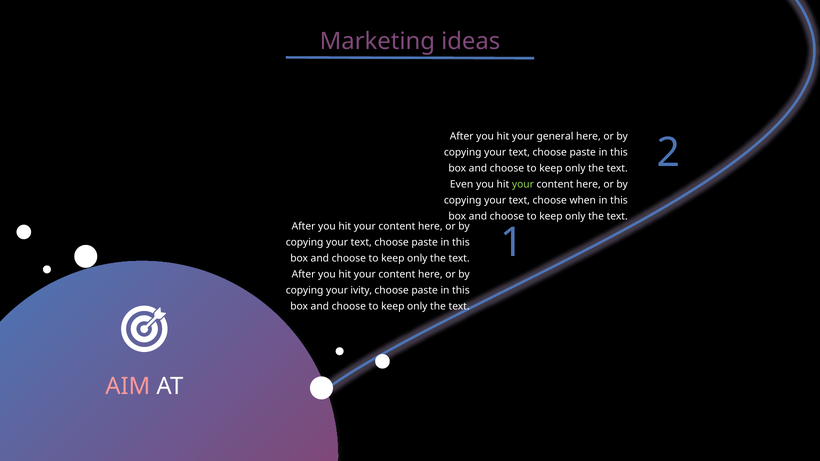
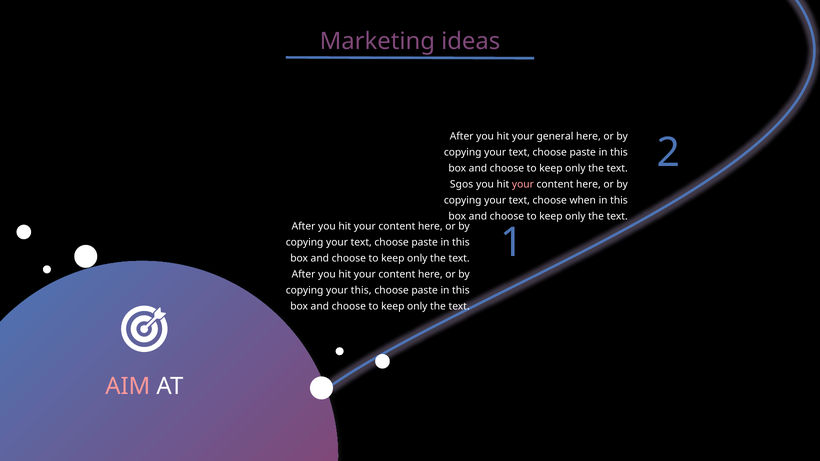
Even: Even -> Sgos
your at (523, 184) colour: light green -> pink
your ivity: ivity -> this
